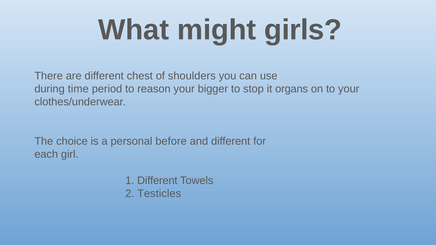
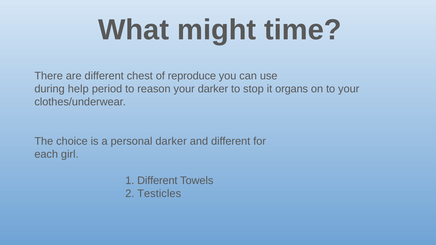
girls: girls -> time
shoulders: shoulders -> reproduce
time: time -> help
your bigger: bigger -> darker
personal before: before -> darker
